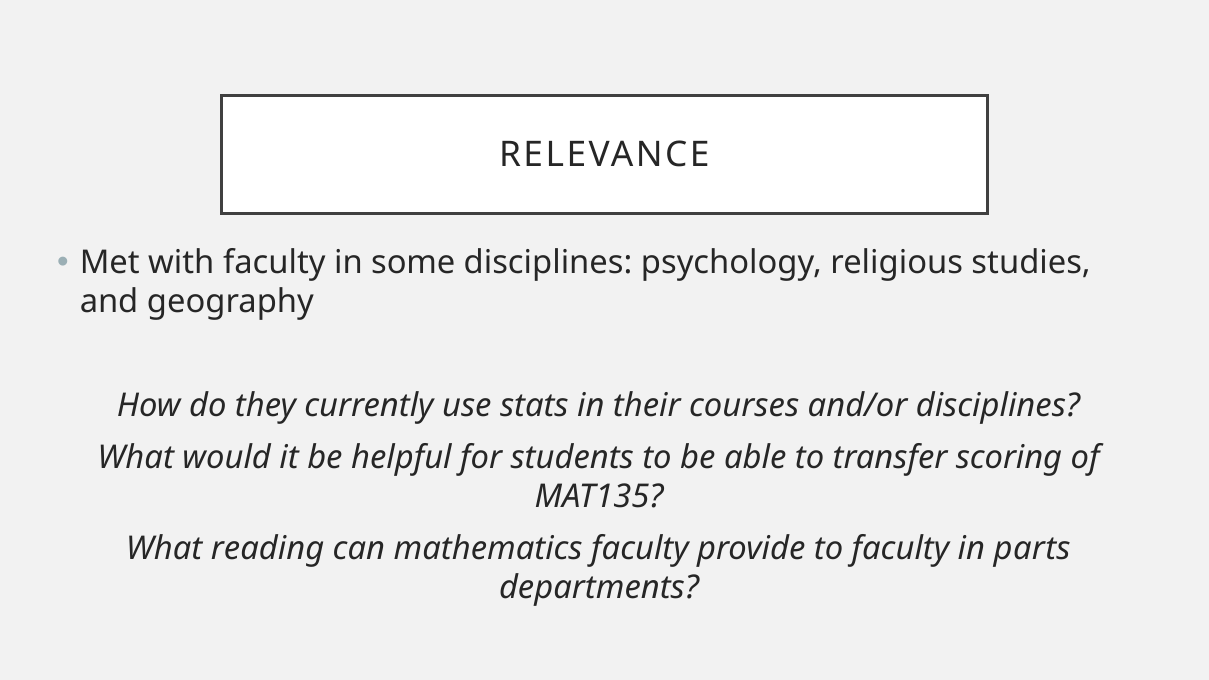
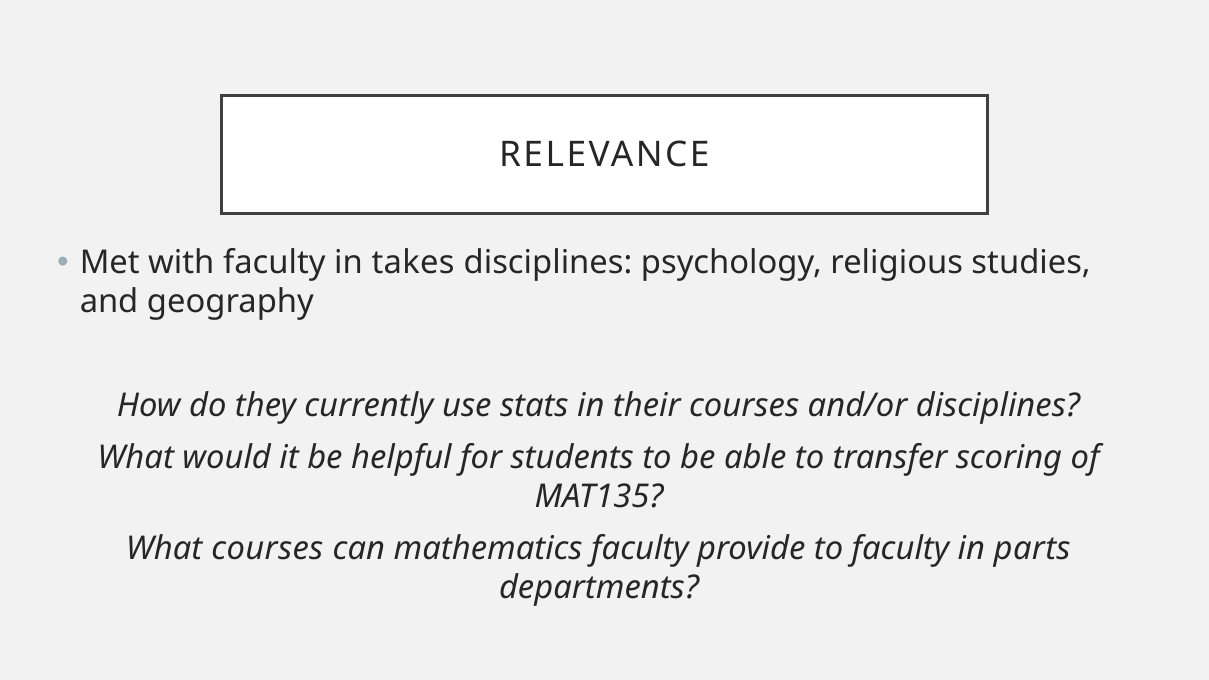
some: some -> takes
What reading: reading -> courses
